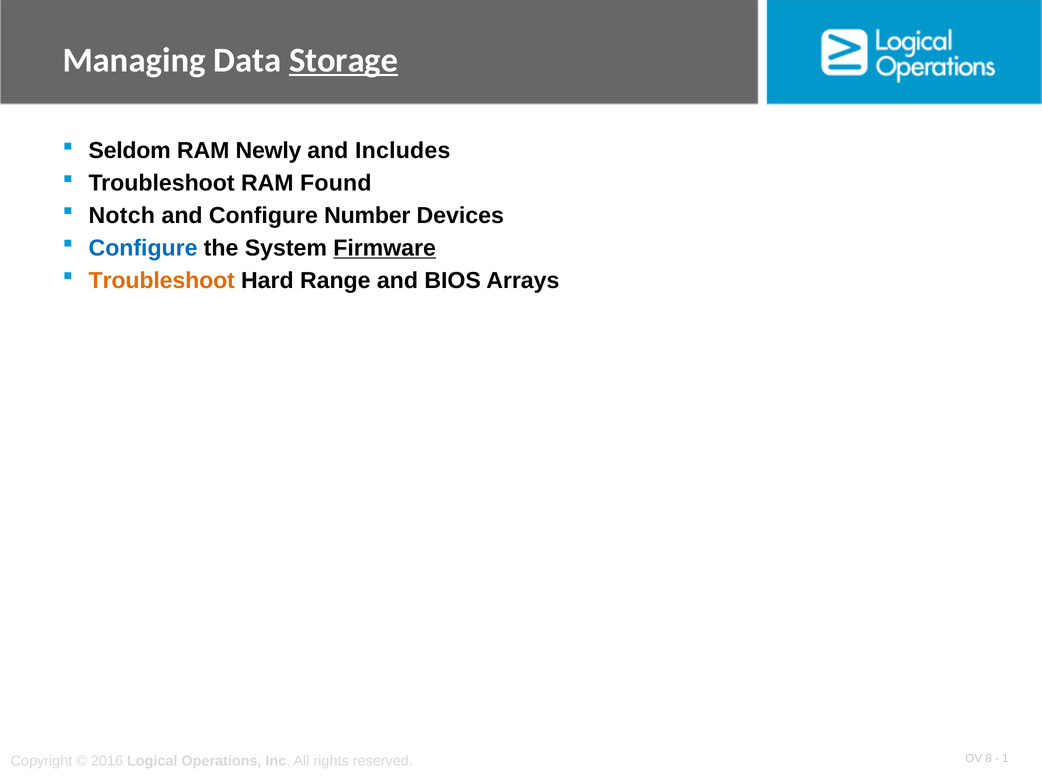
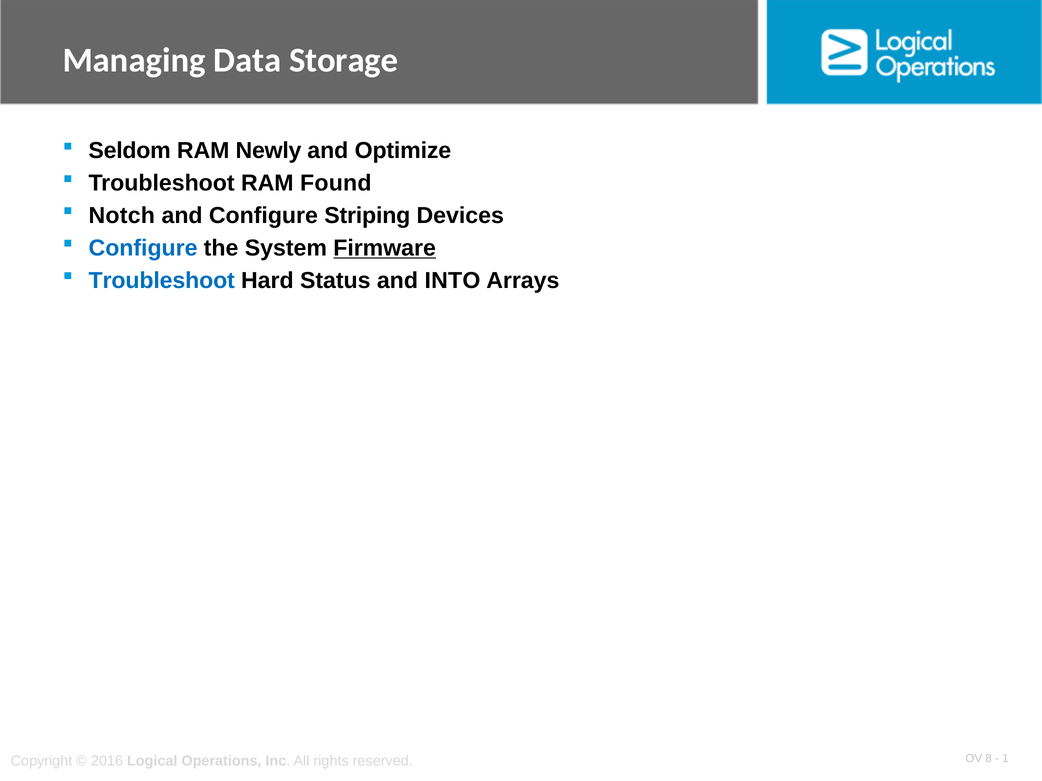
Storage underline: present -> none
Includes: Includes -> Optimize
Number: Number -> Striping
Troubleshoot at (162, 281) colour: orange -> blue
Range: Range -> Status
BIOS: BIOS -> INTO
